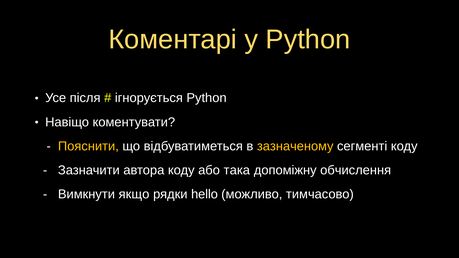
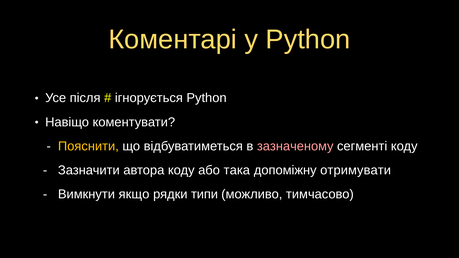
зазначеному colour: yellow -> pink
обчислення: обчислення -> отримувати
hello: hello -> типи
